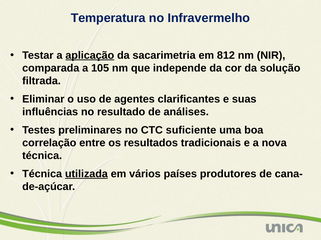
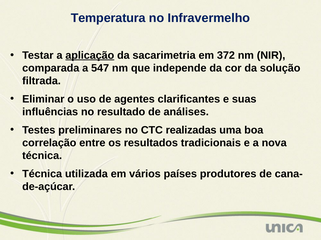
812: 812 -> 372
105: 105 -> 547
suficiente: suficiente -> realizadas
utilizada underline: present -> none
